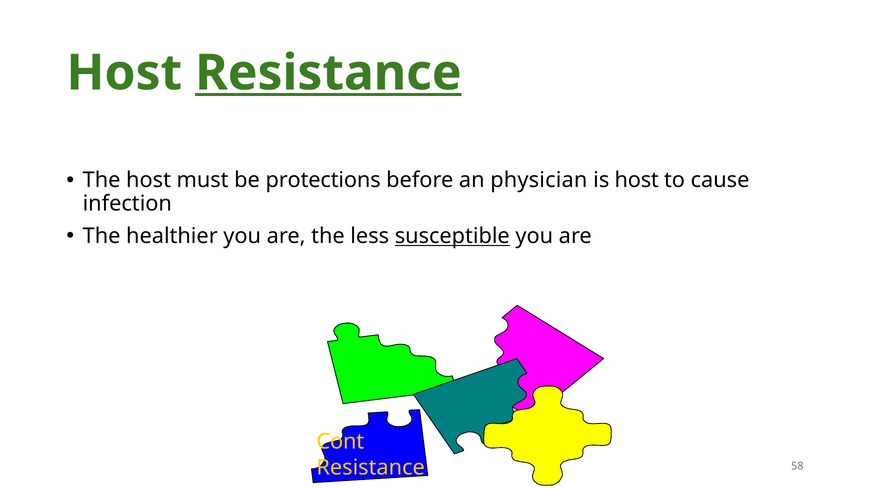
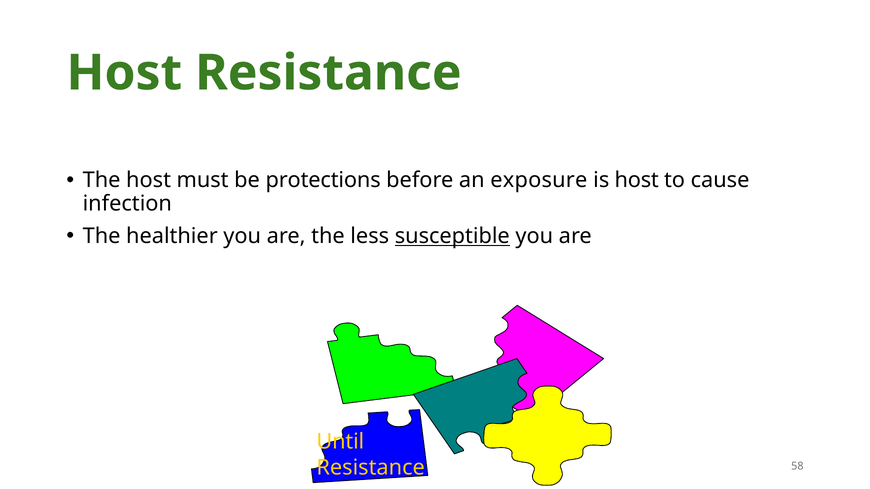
Resistance at (328, 73) underline: present -> none
physician: physician -> exposure
Cont: Cont -> Until
